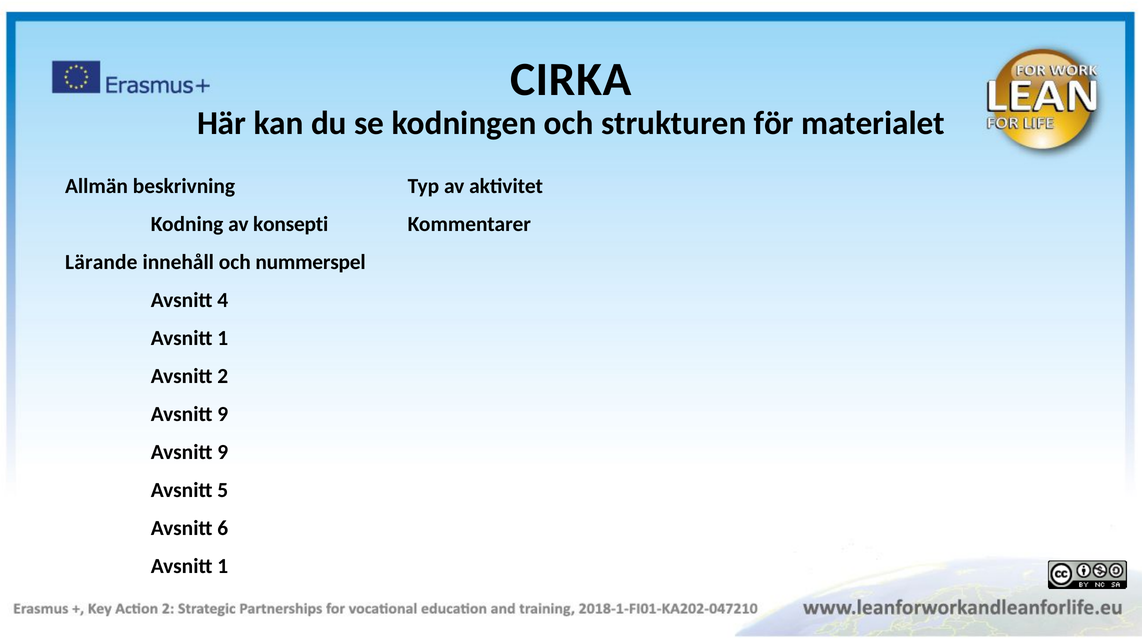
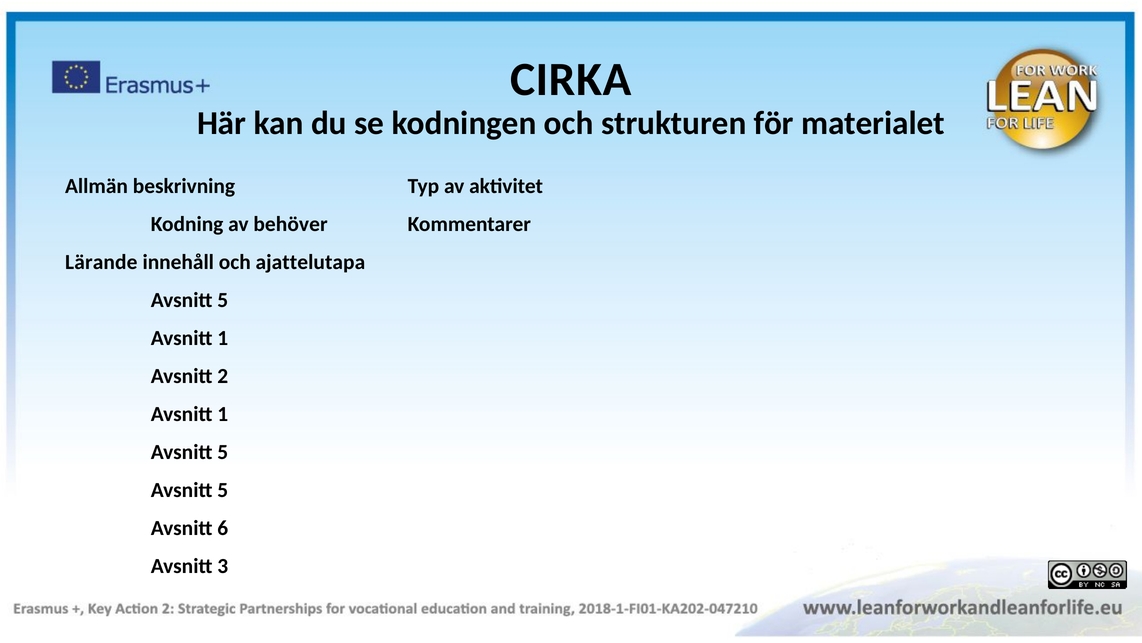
konsepti: konsepti -> behöver
nummerspel: nummerspel -> ajattelutapa
4 at (223, 300): 4 -> 5
9 at (223, 414): 9 -> 1
9 at (223, 452): 9 -> 5
1 at (223, 565): 1 -> 3
